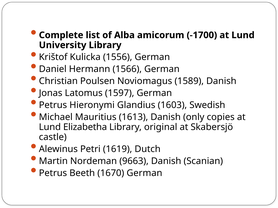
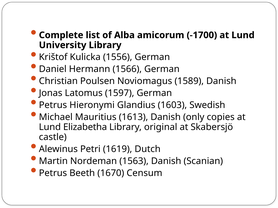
9663: 9663 -> 1563
1670 German: German -> Censum
